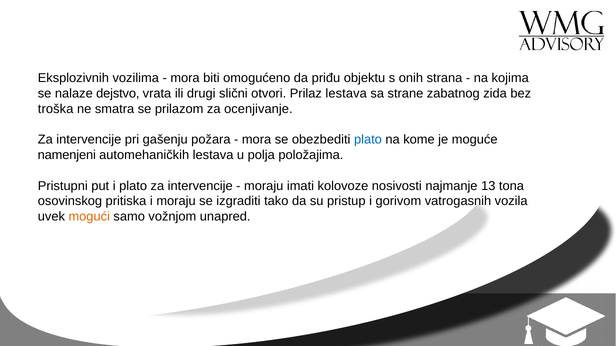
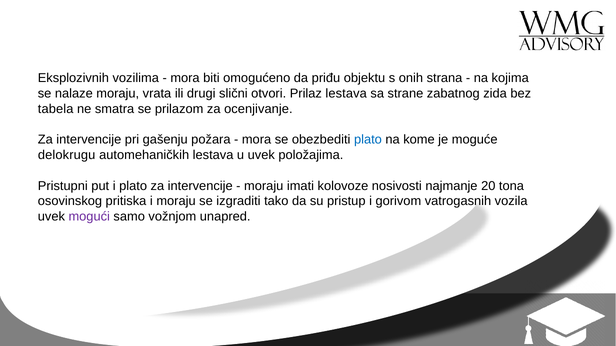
nalaze dejstvo: dejstvo -> moraju
troška: troška -> tabela
namenjeni: namenjeni -> delokrugu
u polja: polja -> uvek
13: 13 -> 20
mogući colour: orange -> purple
